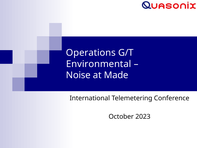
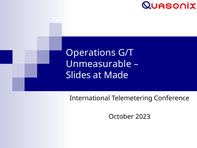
Environmental: Environmental -> Unmeasurable
Noise: Noise -> Slides
